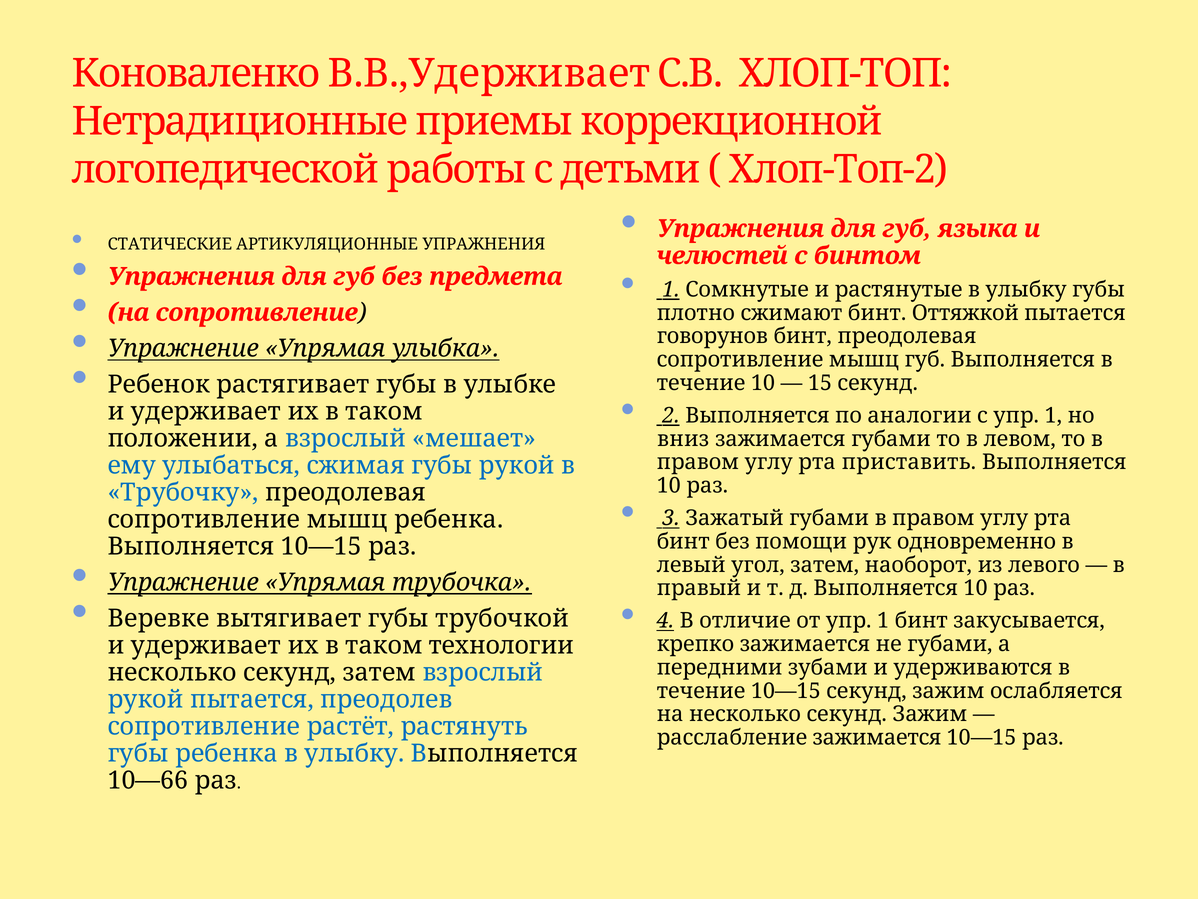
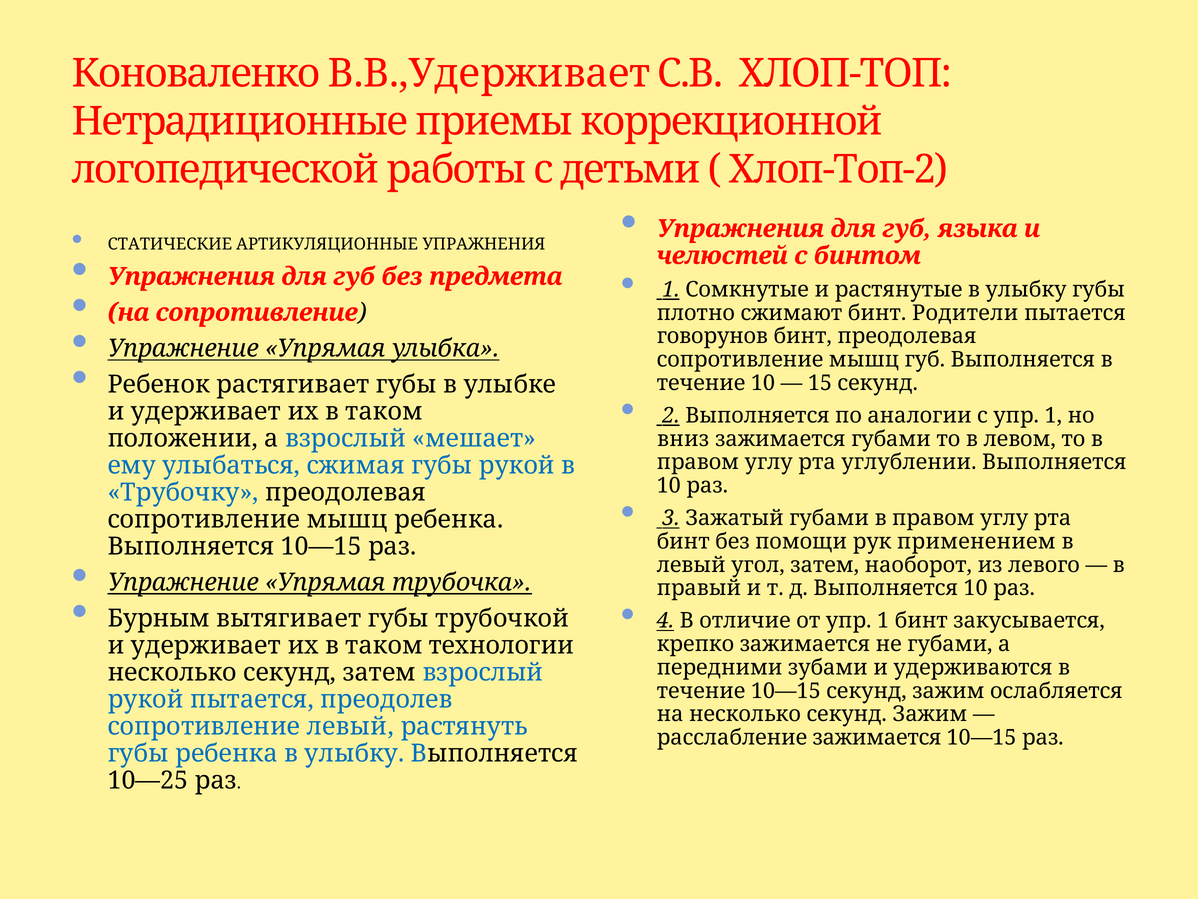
Оттяжкой: Оттяжкой -> Родители
приставить: приставить -> углублении
одновременно: одновременно -> применением
Веревке: Веревке -> Бурным
сопротивление растёт: растёт -> левый
10—66: 10—66 -> 10—25
